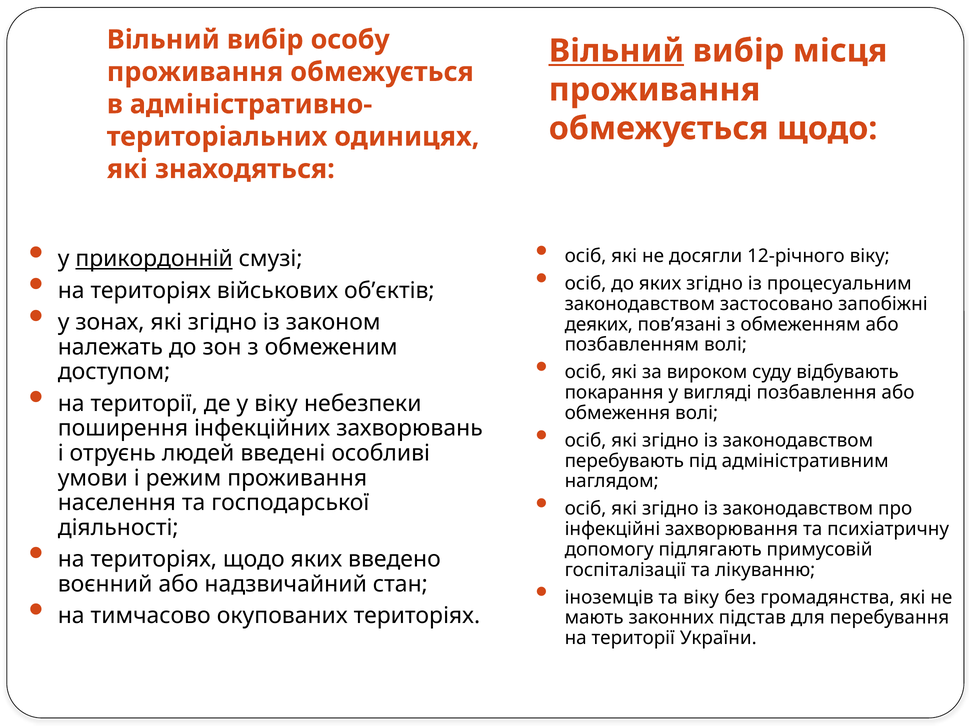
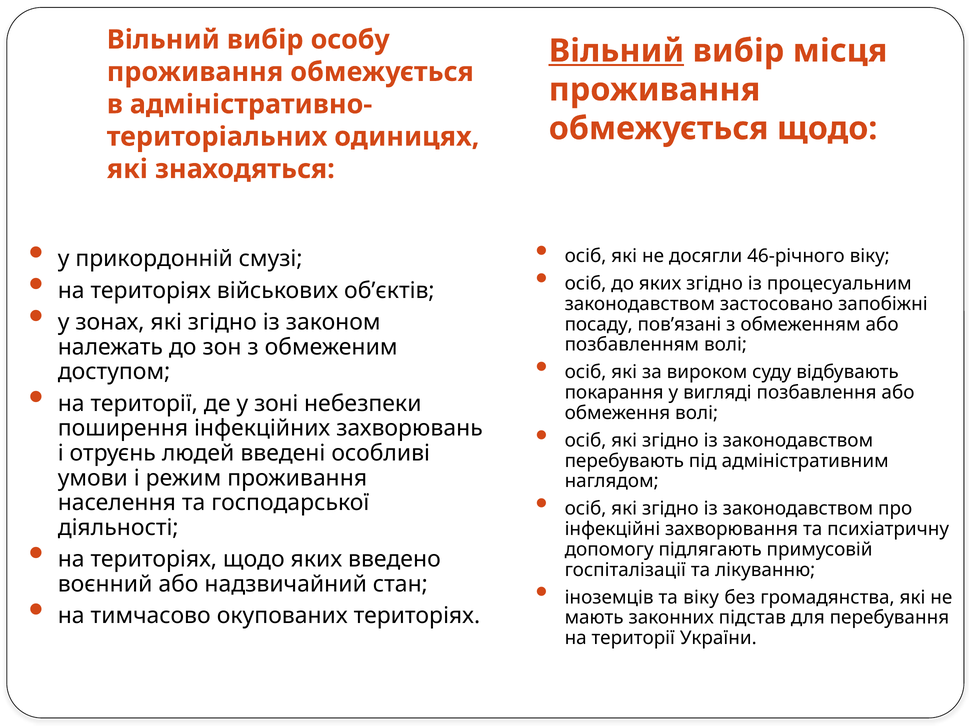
12-річного: 12-річного -> 46-річного
прикордонній underline: present -> none
деяких: деяких -> посаду
у віку: віку -> зоні
